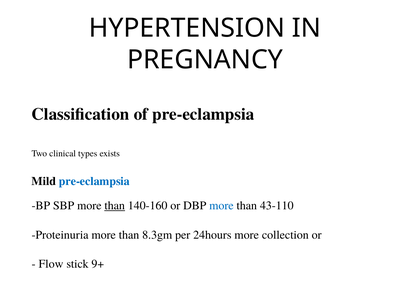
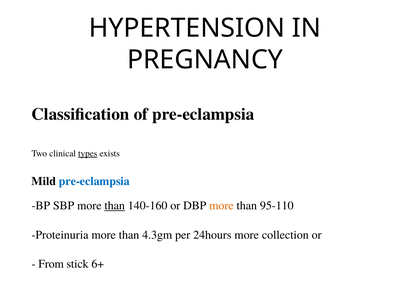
types underline: none -> present
more at (221, 206) colour: blue -> orange
43-110: 43-110 -> 95-110
8.3gm: 8.3gm -> 4.3gm
Flow: Flow -> From
9+: 9+ -> 6+
